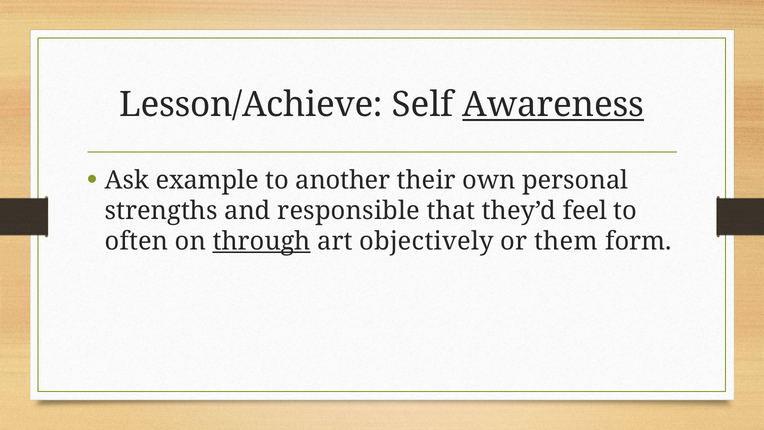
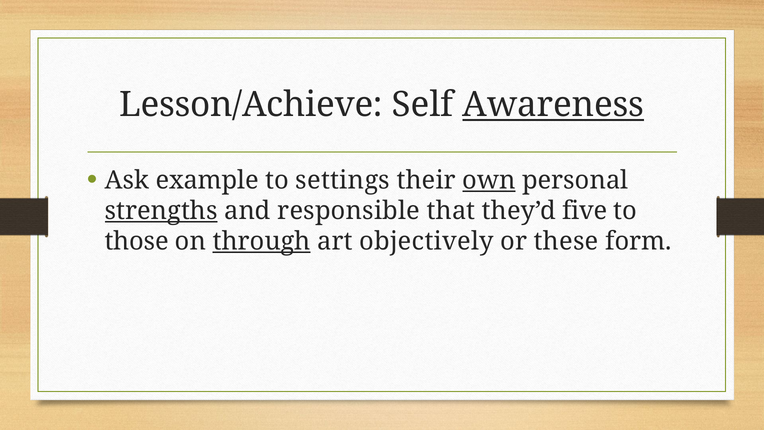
another: another -> settings
own underline: none -> present
strengths underline: none -> present
feel: feel -> five
often: often -> those
them: them -> these
